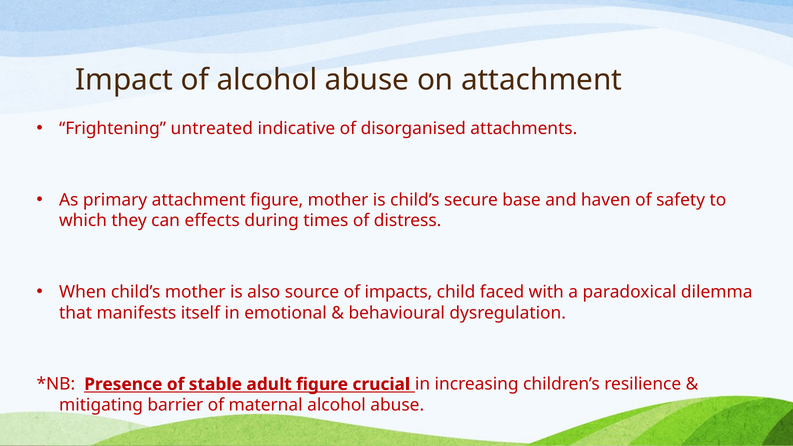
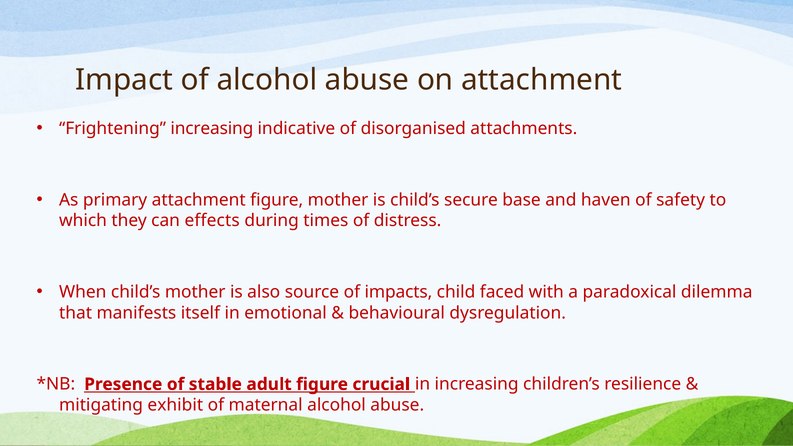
Frightening untreated: untreated -> increasing
barrier: barrier -> exhibit
